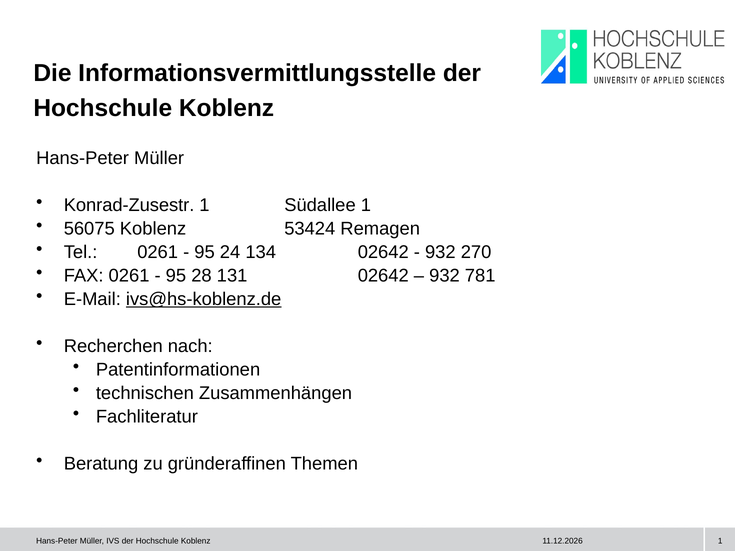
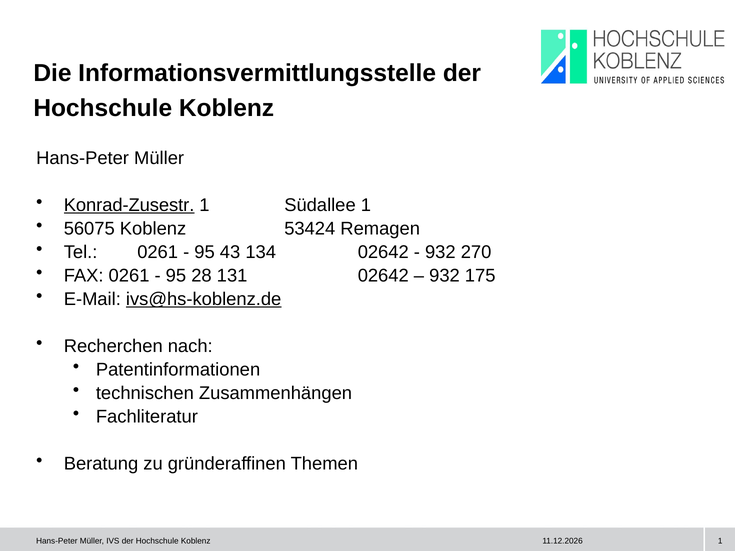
Konrad-Zusestr underline: none -> present
24: 24 -> 43
781: 781 -> 175
